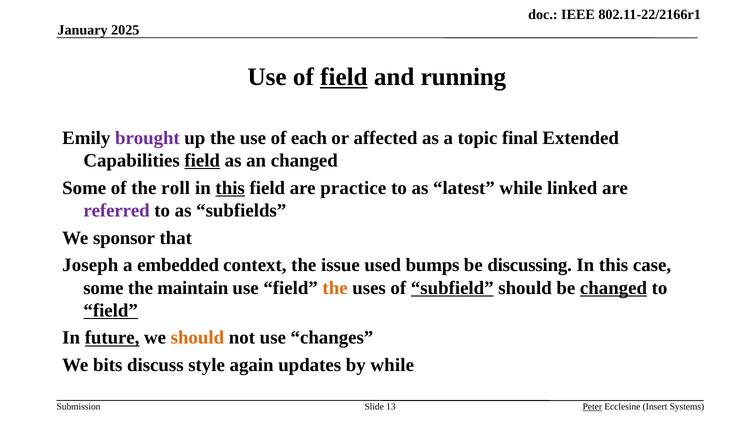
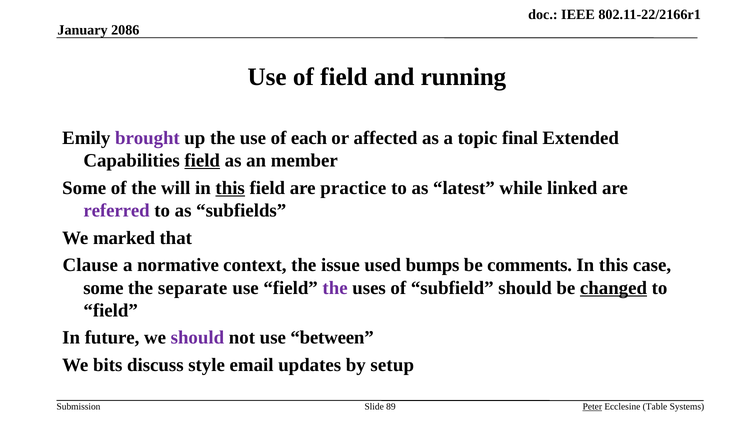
2025: 2025 -> 2086
field at (344, 77) underline: present -> none
an changed: changed -> member
roll: roll -> will
sponsor: sponsor -> marked
Joseph: Joseph -> Clause
embedded: embedded -> normative
discussing: discussing -> comments
maintain: maintain -> separate
the at (335, 288) colour: orange -> purple
subfield underline: present -> none
field at (111, 310) underline: present -> none
future underline: present -> none
should at (197, 338) colour: orange -> purple
changes: changes -> between
again: again -> email
by while: while -> setup
13: 13 -> 89
Insert: Insert -> Table
